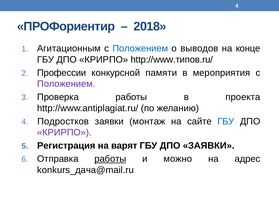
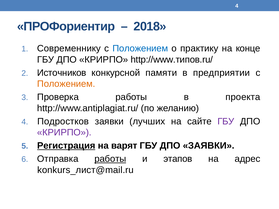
Агитационным: Агитационным -> Современнику
выводов: выводов -> практику
Профессии: Профессии -> Источников
мероприятия: мероприятия -> предприятии
Положением at (66, 84) colour: purple -> orange
монтаж: монтаж -> лучших
ГБУ at (226, 122) colour: blue -> purple
Регистрация underline: none -> present
можно: можно -> этапов
konkurs_дача@mail.ru: konkurs_дача@mail.ru -> konkurs_лист@mail.ru
